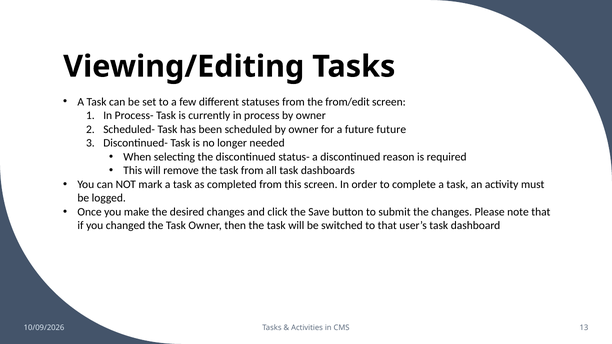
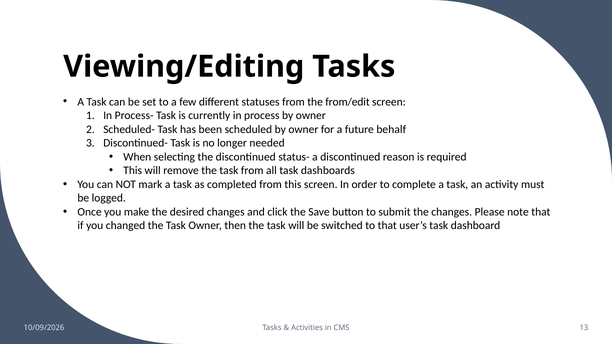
future future: future -> behalf
